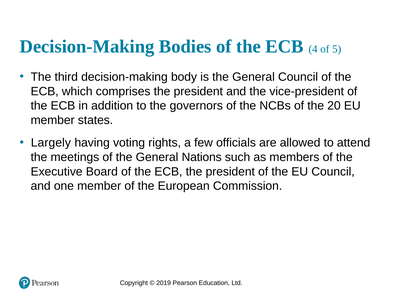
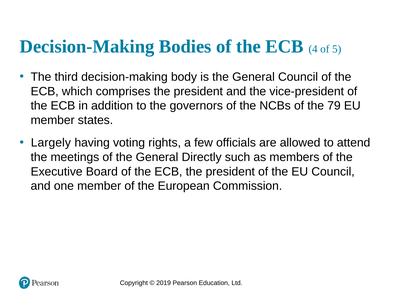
20: 20 -> 79
Nations: Nations -> Directly
